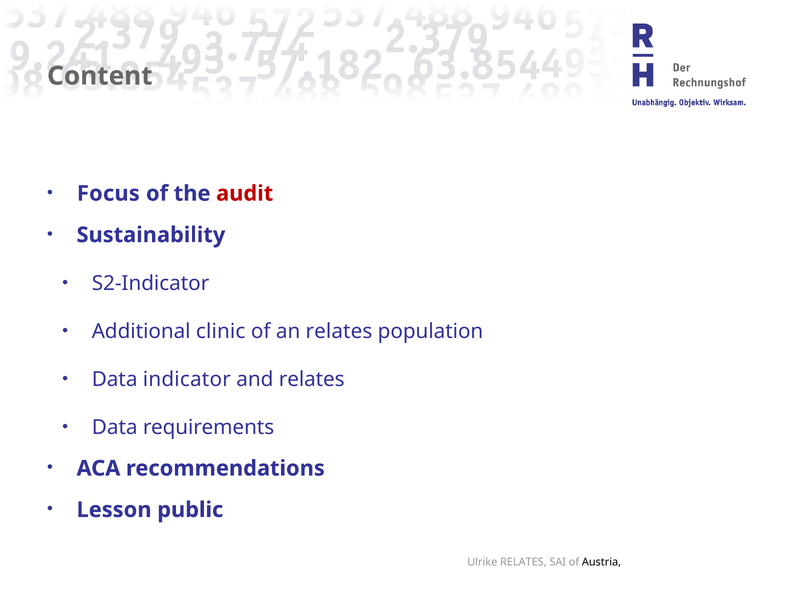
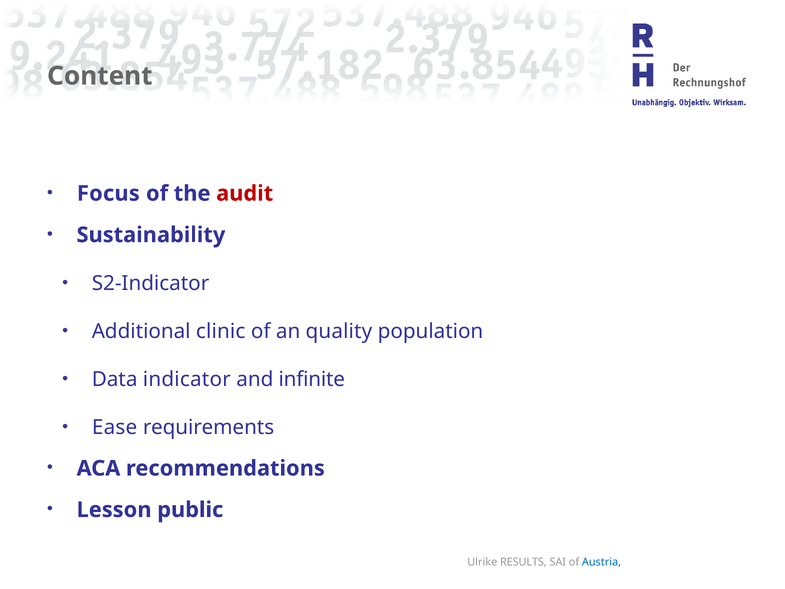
an relates: relates -> quality
and relates: relates -> infinite
Data at (115, 427): Data -> Ease
Ulrike RELATES: RELATES -> RESULTS
Austria colour: black -> blue
